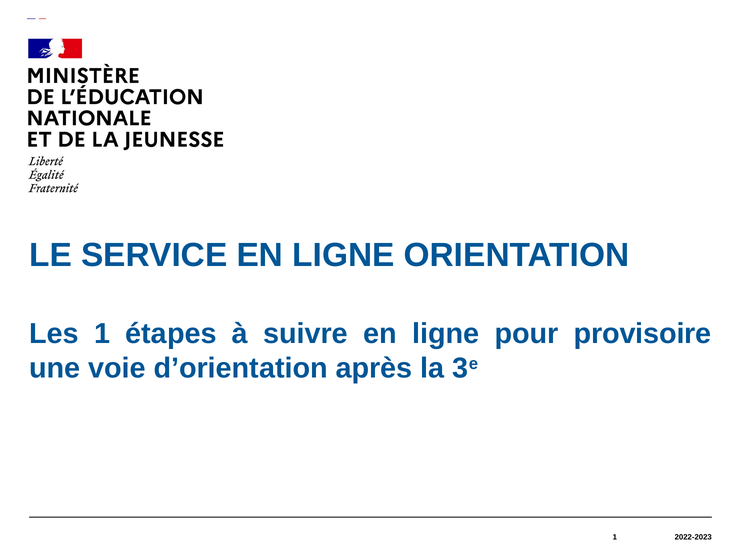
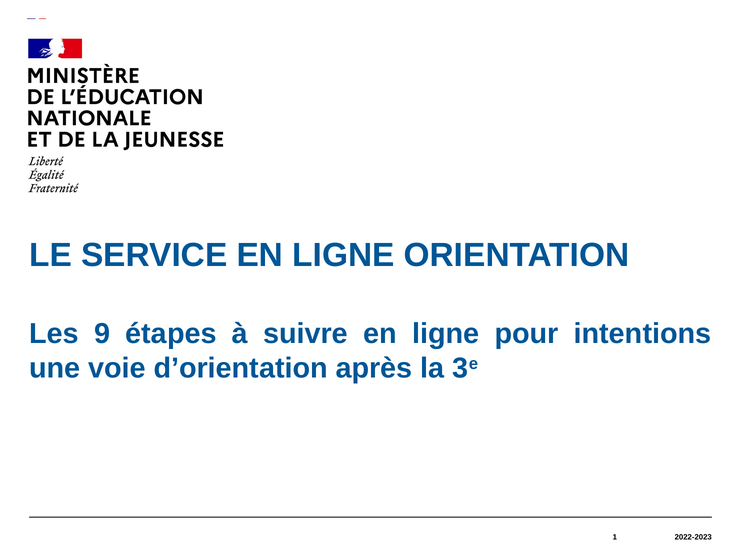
Les 1: 1 -> 9
provisoire: provisoire -> intentions
